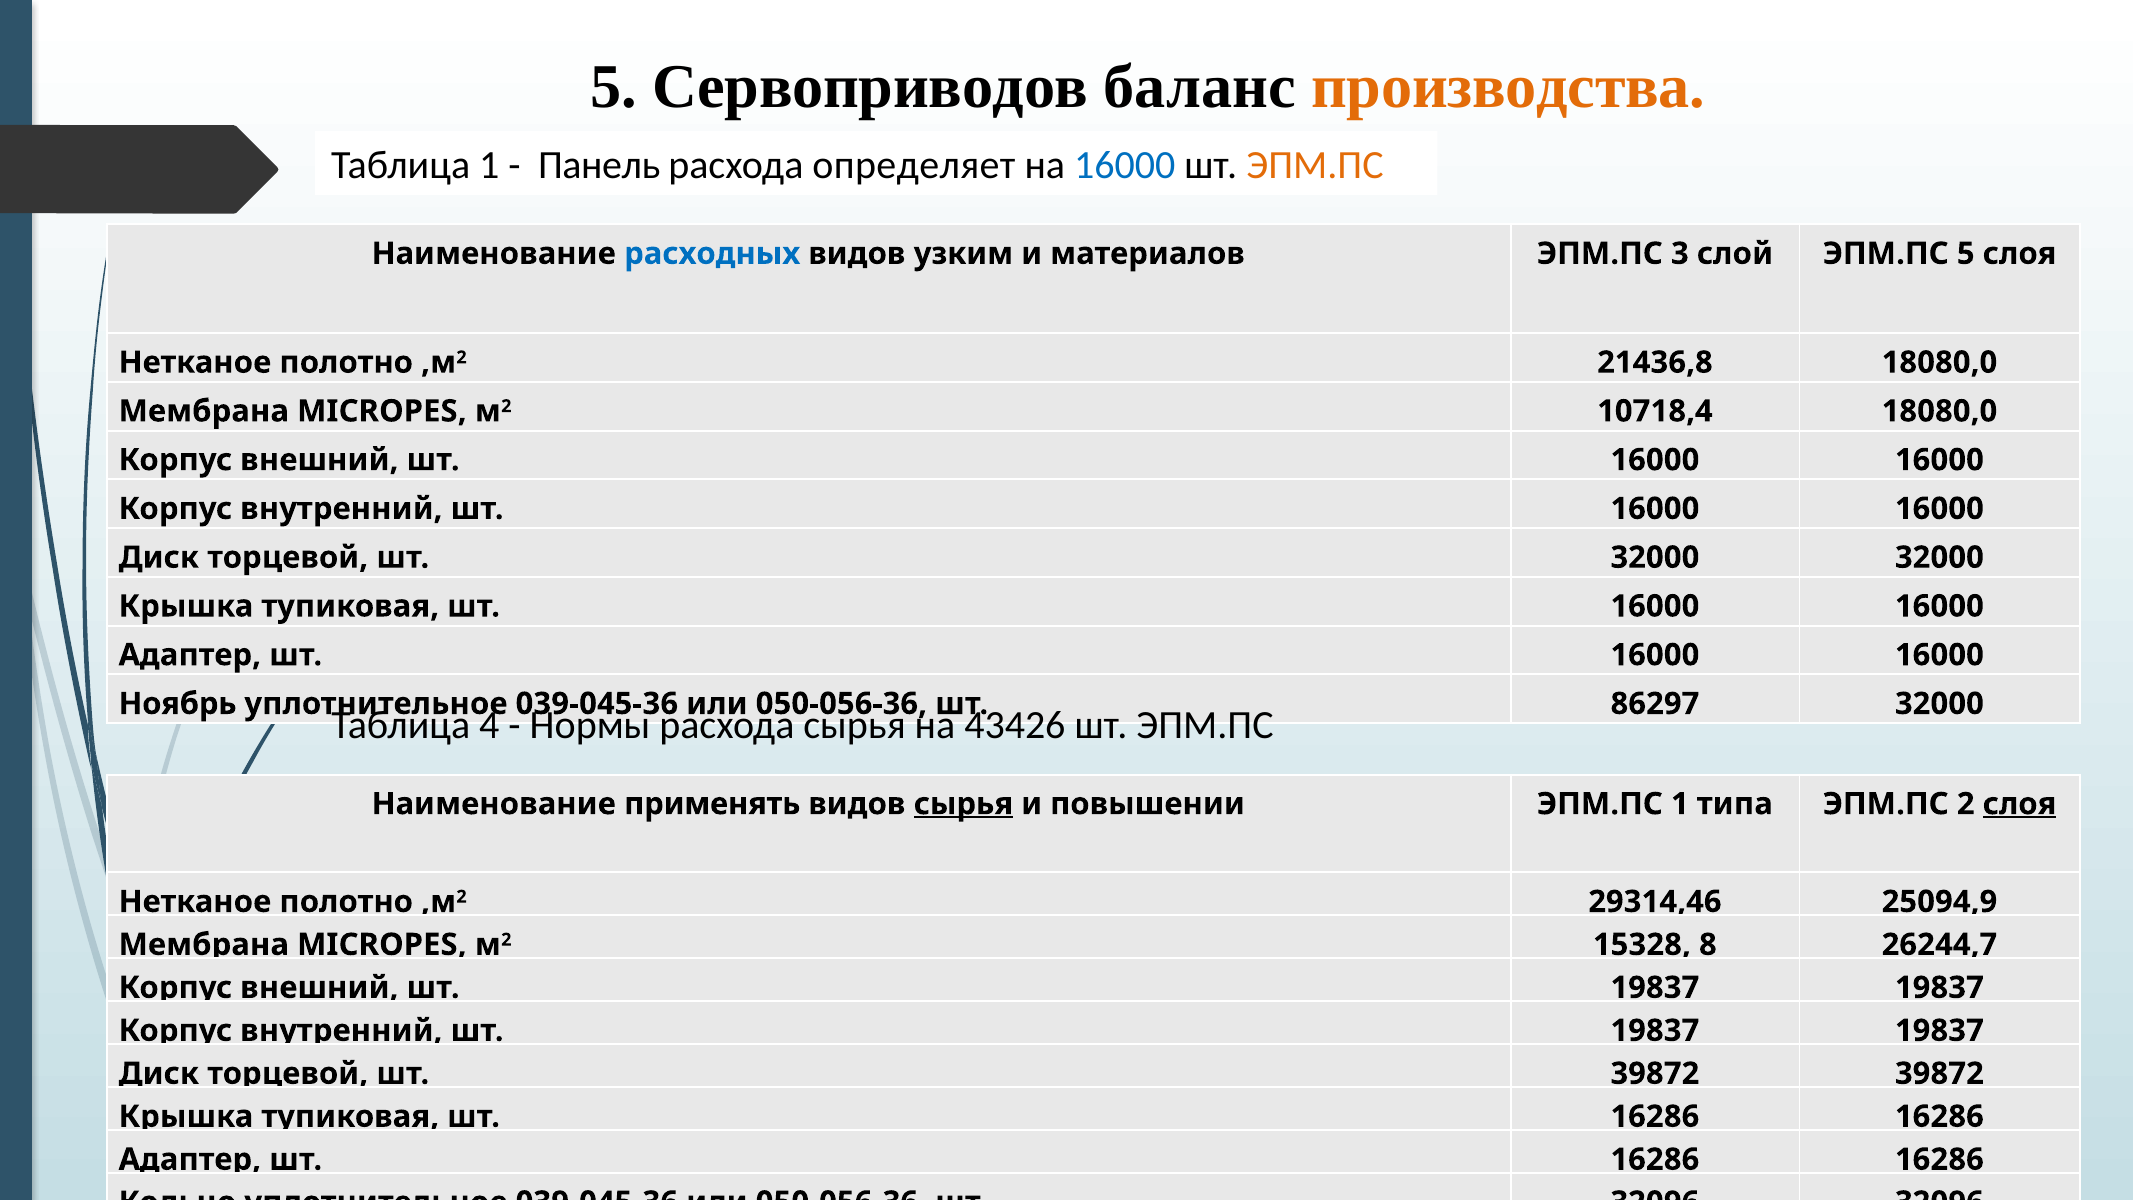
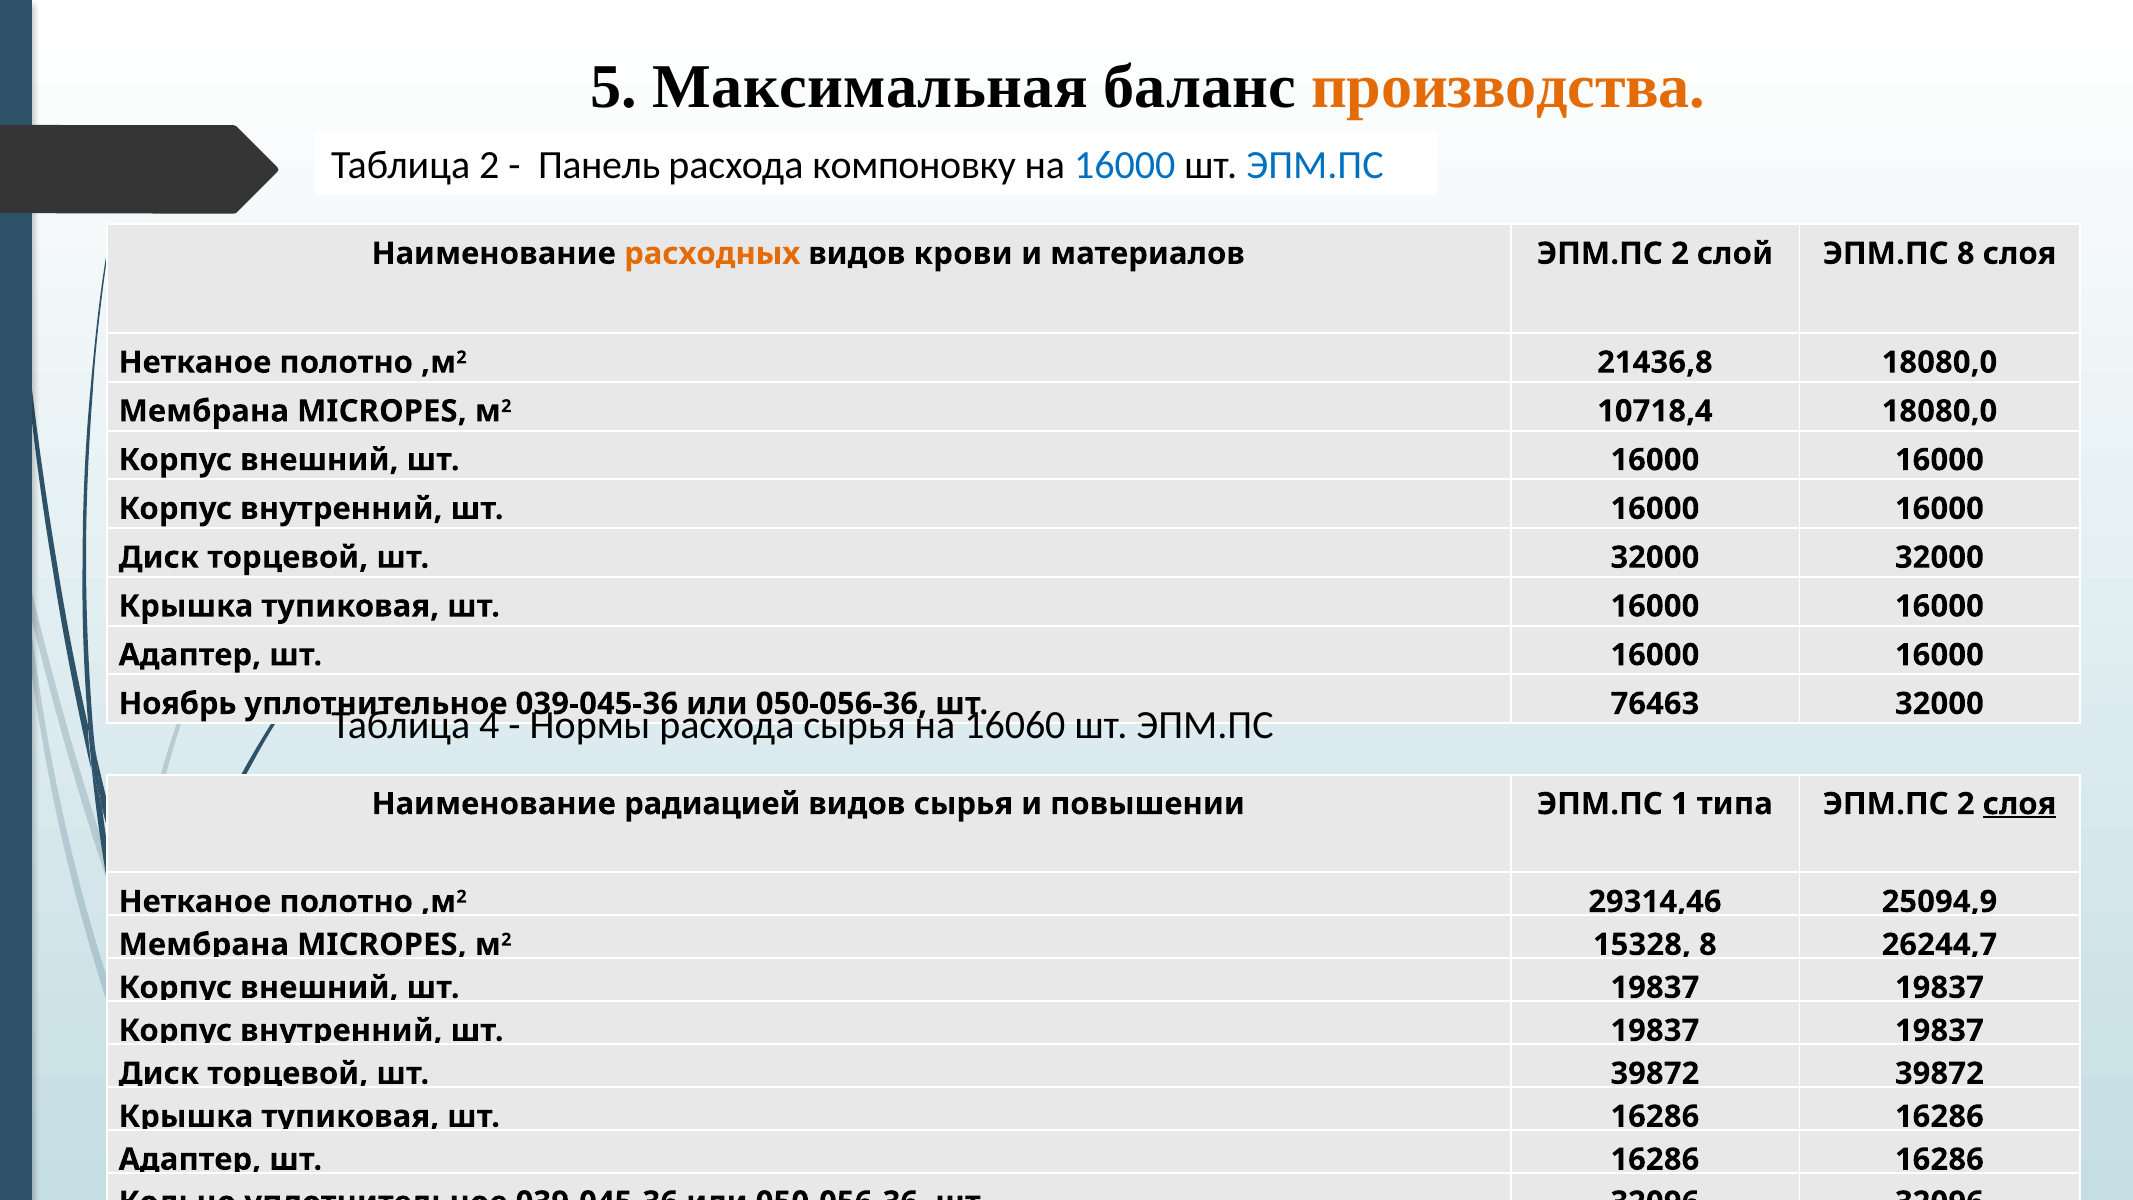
Сервоприводов: Сервоприводов -> Максимальная
Таблица 1: 1 -> 2
определяет: определяет -> компоновку
ЭПМ.ПС at (1315, 166) colour: orange -> blue
расходных colour: blue -> orange
узким: узким -> крови
материалов ЭПМ.ПС 3: 3 -> 2
ЭПМ.ПС 5: 5 -> 8
86297: 86297 -> 76463
43426: 43426 -> 16060
применять: применять -> радиацией
сырья at (963, 804) underline: present -> none
